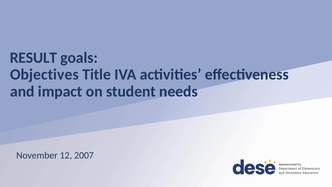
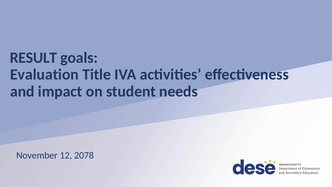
Objectives: Objectives -> Evaluation
2007: 2007 -> 2078
